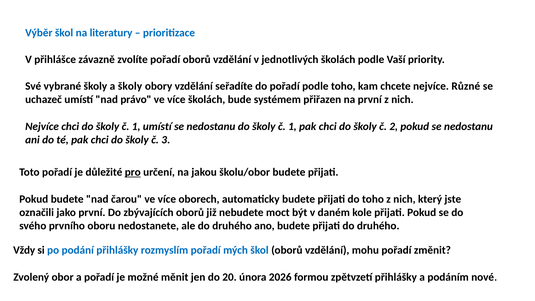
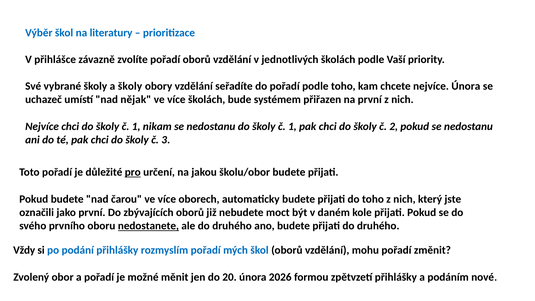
nejvíce Různé: Různé -> Února
právo: právo -> nějak
1 umístí: umístí -> nikam
nedostanete underline: none -> present
